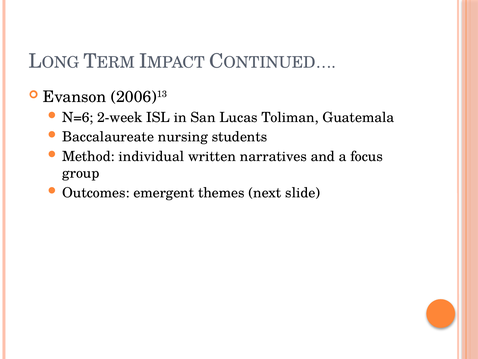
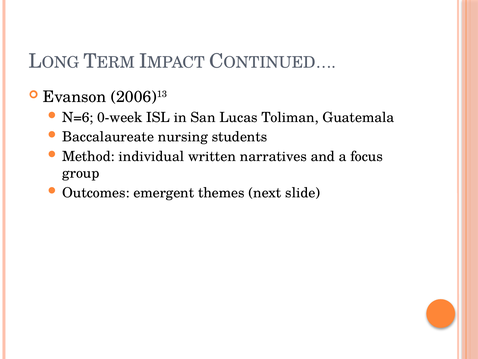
2-week: 2-week -> 0-week
